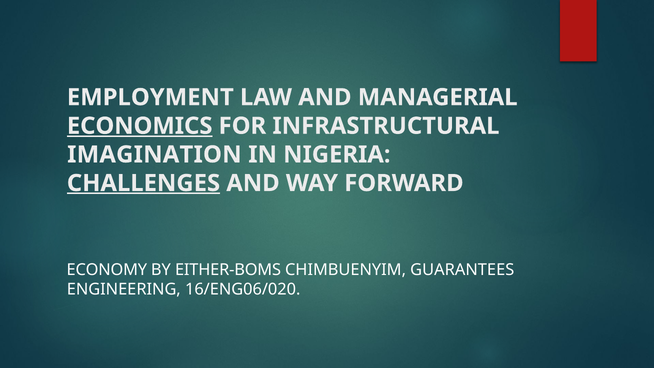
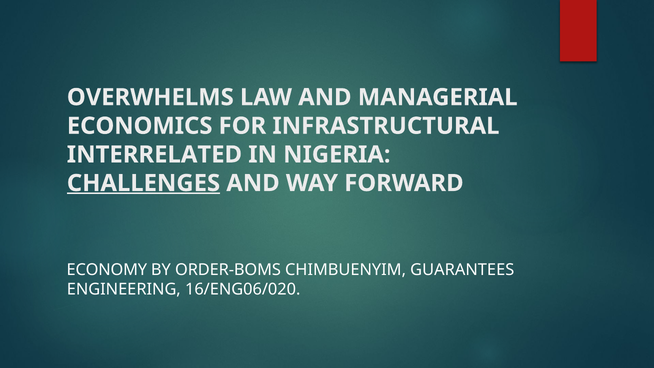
EMPLOYMENT: EMPLOYMENT -> OVERWHELMS
ECONOMICS underline: present -> none
IMAGINATION: IMAGINATION -> INTERRELATED
EITHER-BOMS: EITHER-BOMS -> ORDER-BOMS
